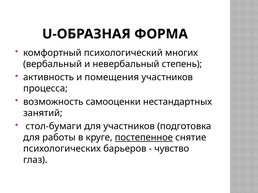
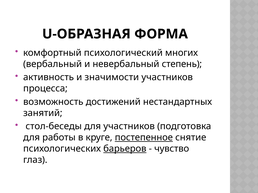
помещения: помещения -> значимости
самооценки: самооценки -> достижений
стол-бумаги: стол-бумаги -> стол-беседы
барьеров underline: none -> present
